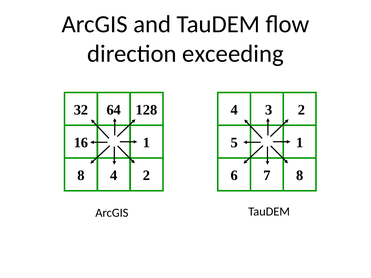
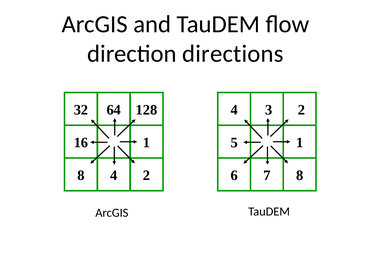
exceeding: exceeding -> directions
